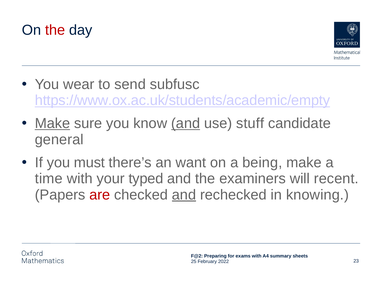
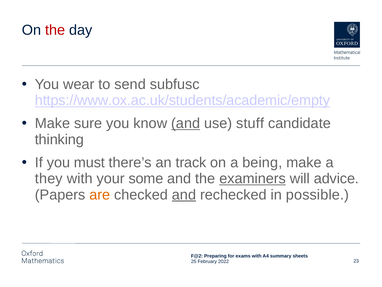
Make at (52, 123) underline: present -> none
general: general -> thinking
want: want -> track
time: time -> they
typed: typed -> some
examiners underline: none -> present
recent: recent -> advice
are colour: red -> orange
knowing: knowing -> possible
